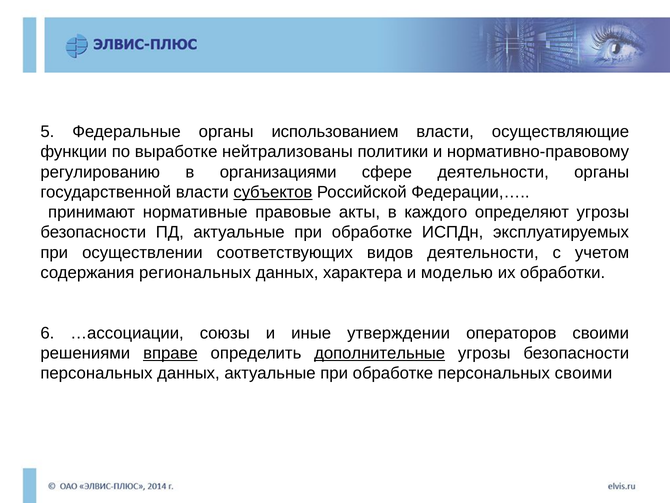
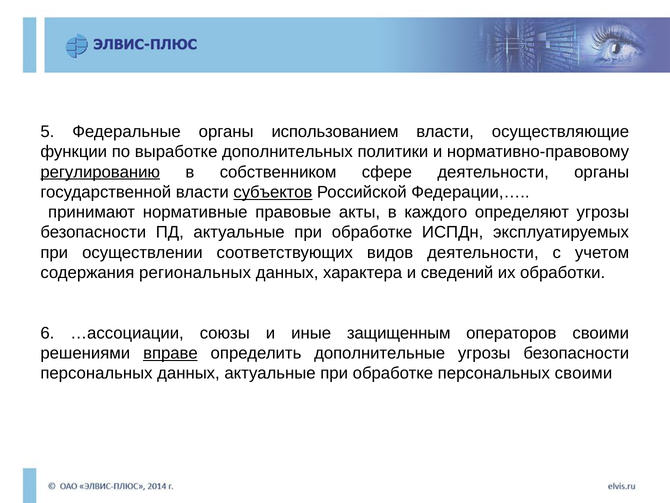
нейтрализованы: нейтрализованы -> дополнительных
регулированию underline: none -> present
организациями: организациями -> собственником
моделью: моделью -> сведений
утверждении: утверждении -> защищенным
дополнительные underline: present -> none
